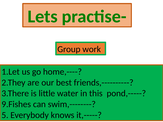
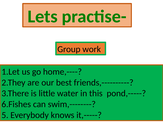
9.Fishes: 9.Fishes -> 6.Fishes
